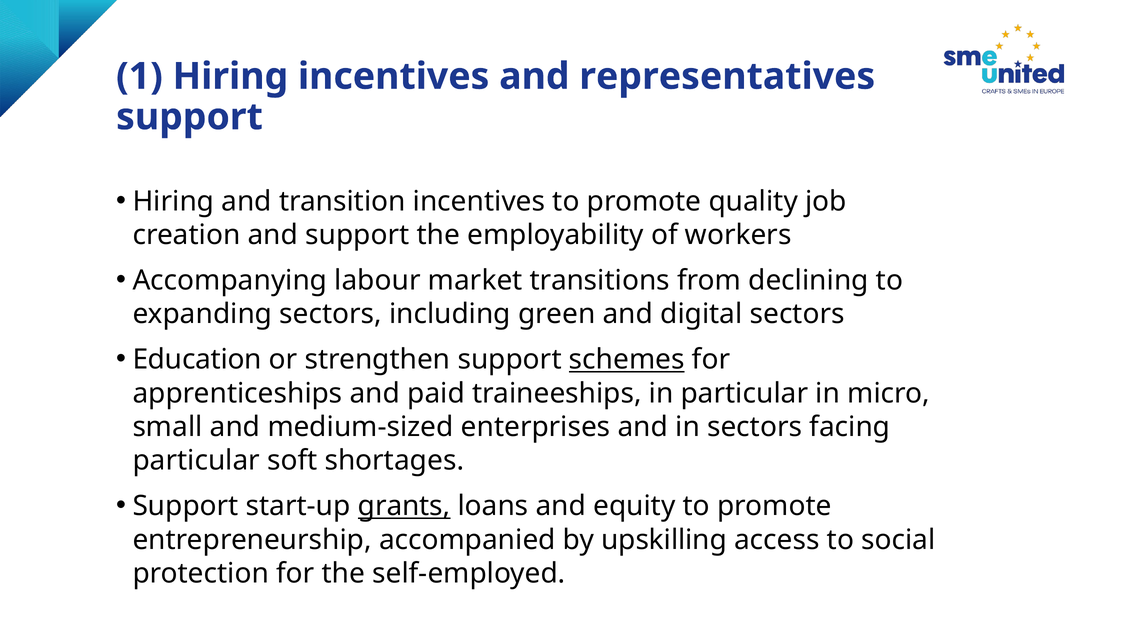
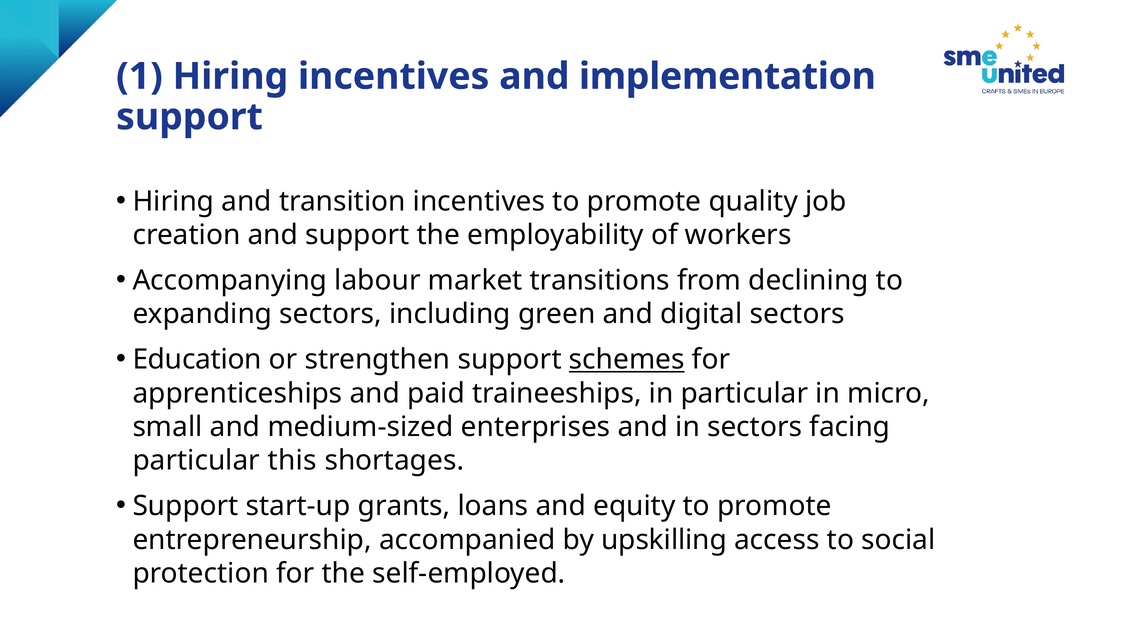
representatives: representatives -> implementation
soft: soft -> this
grants underline: present -> none
